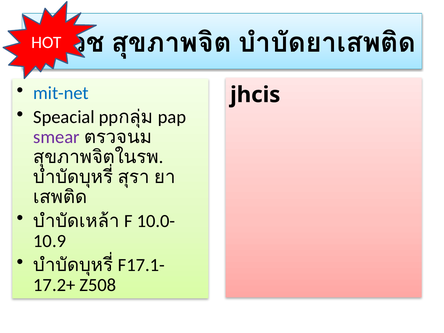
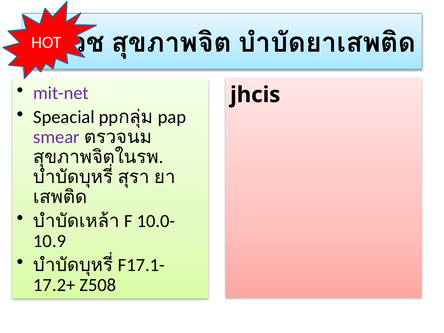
mit-net colour: blue -> purple
